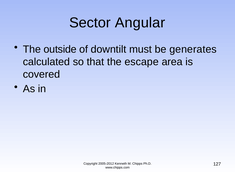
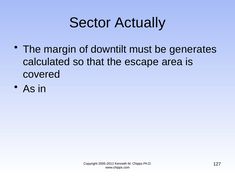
Angular: Angular -> Actually
outside: outside -> margin
